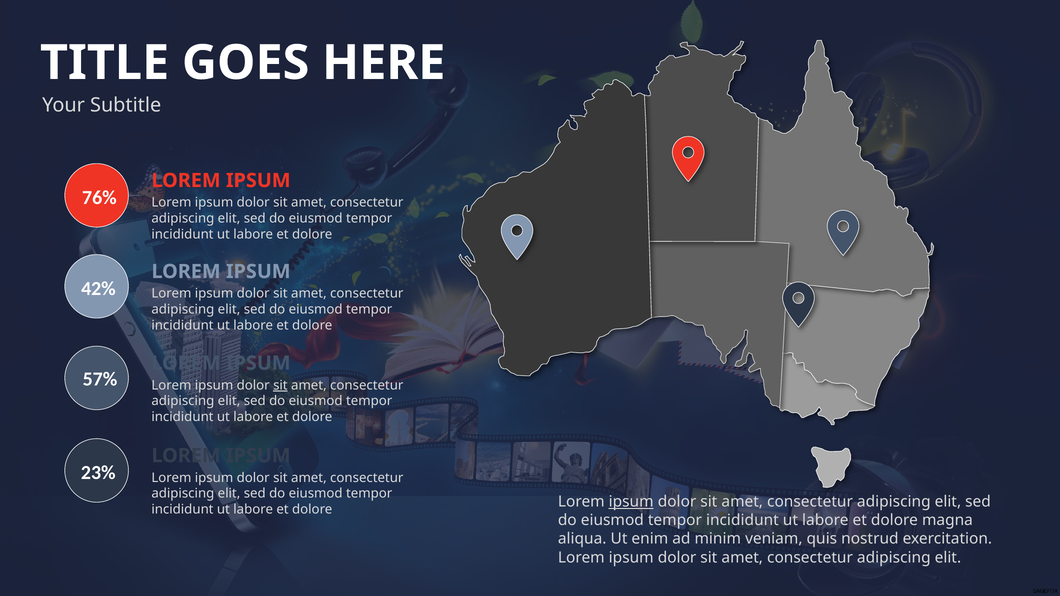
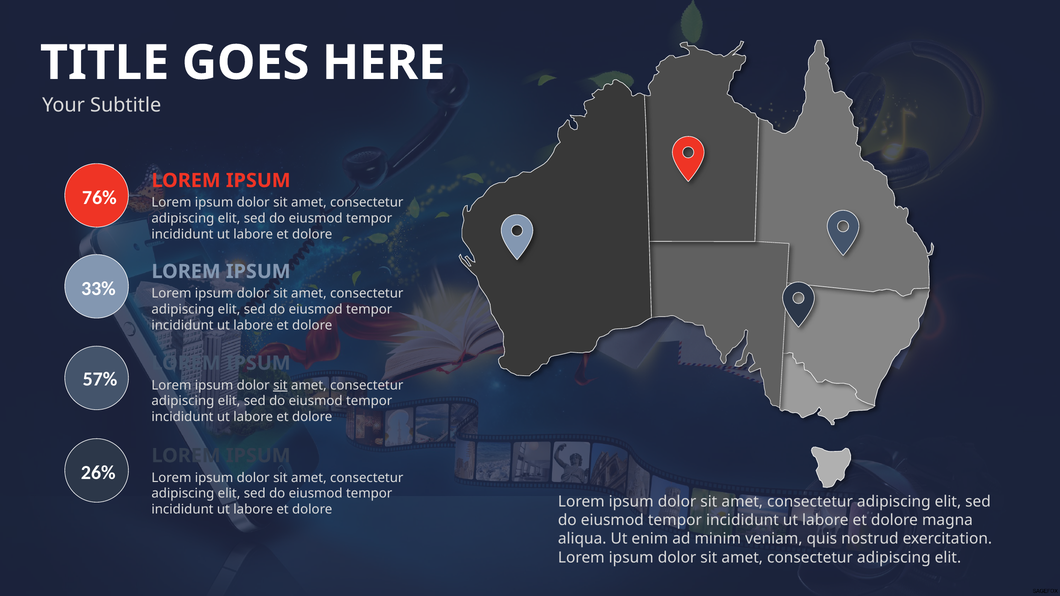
42%: 42% -> 33%
23%: 23% -> 26%
ipsum at (631, 502) underline: present -> none
